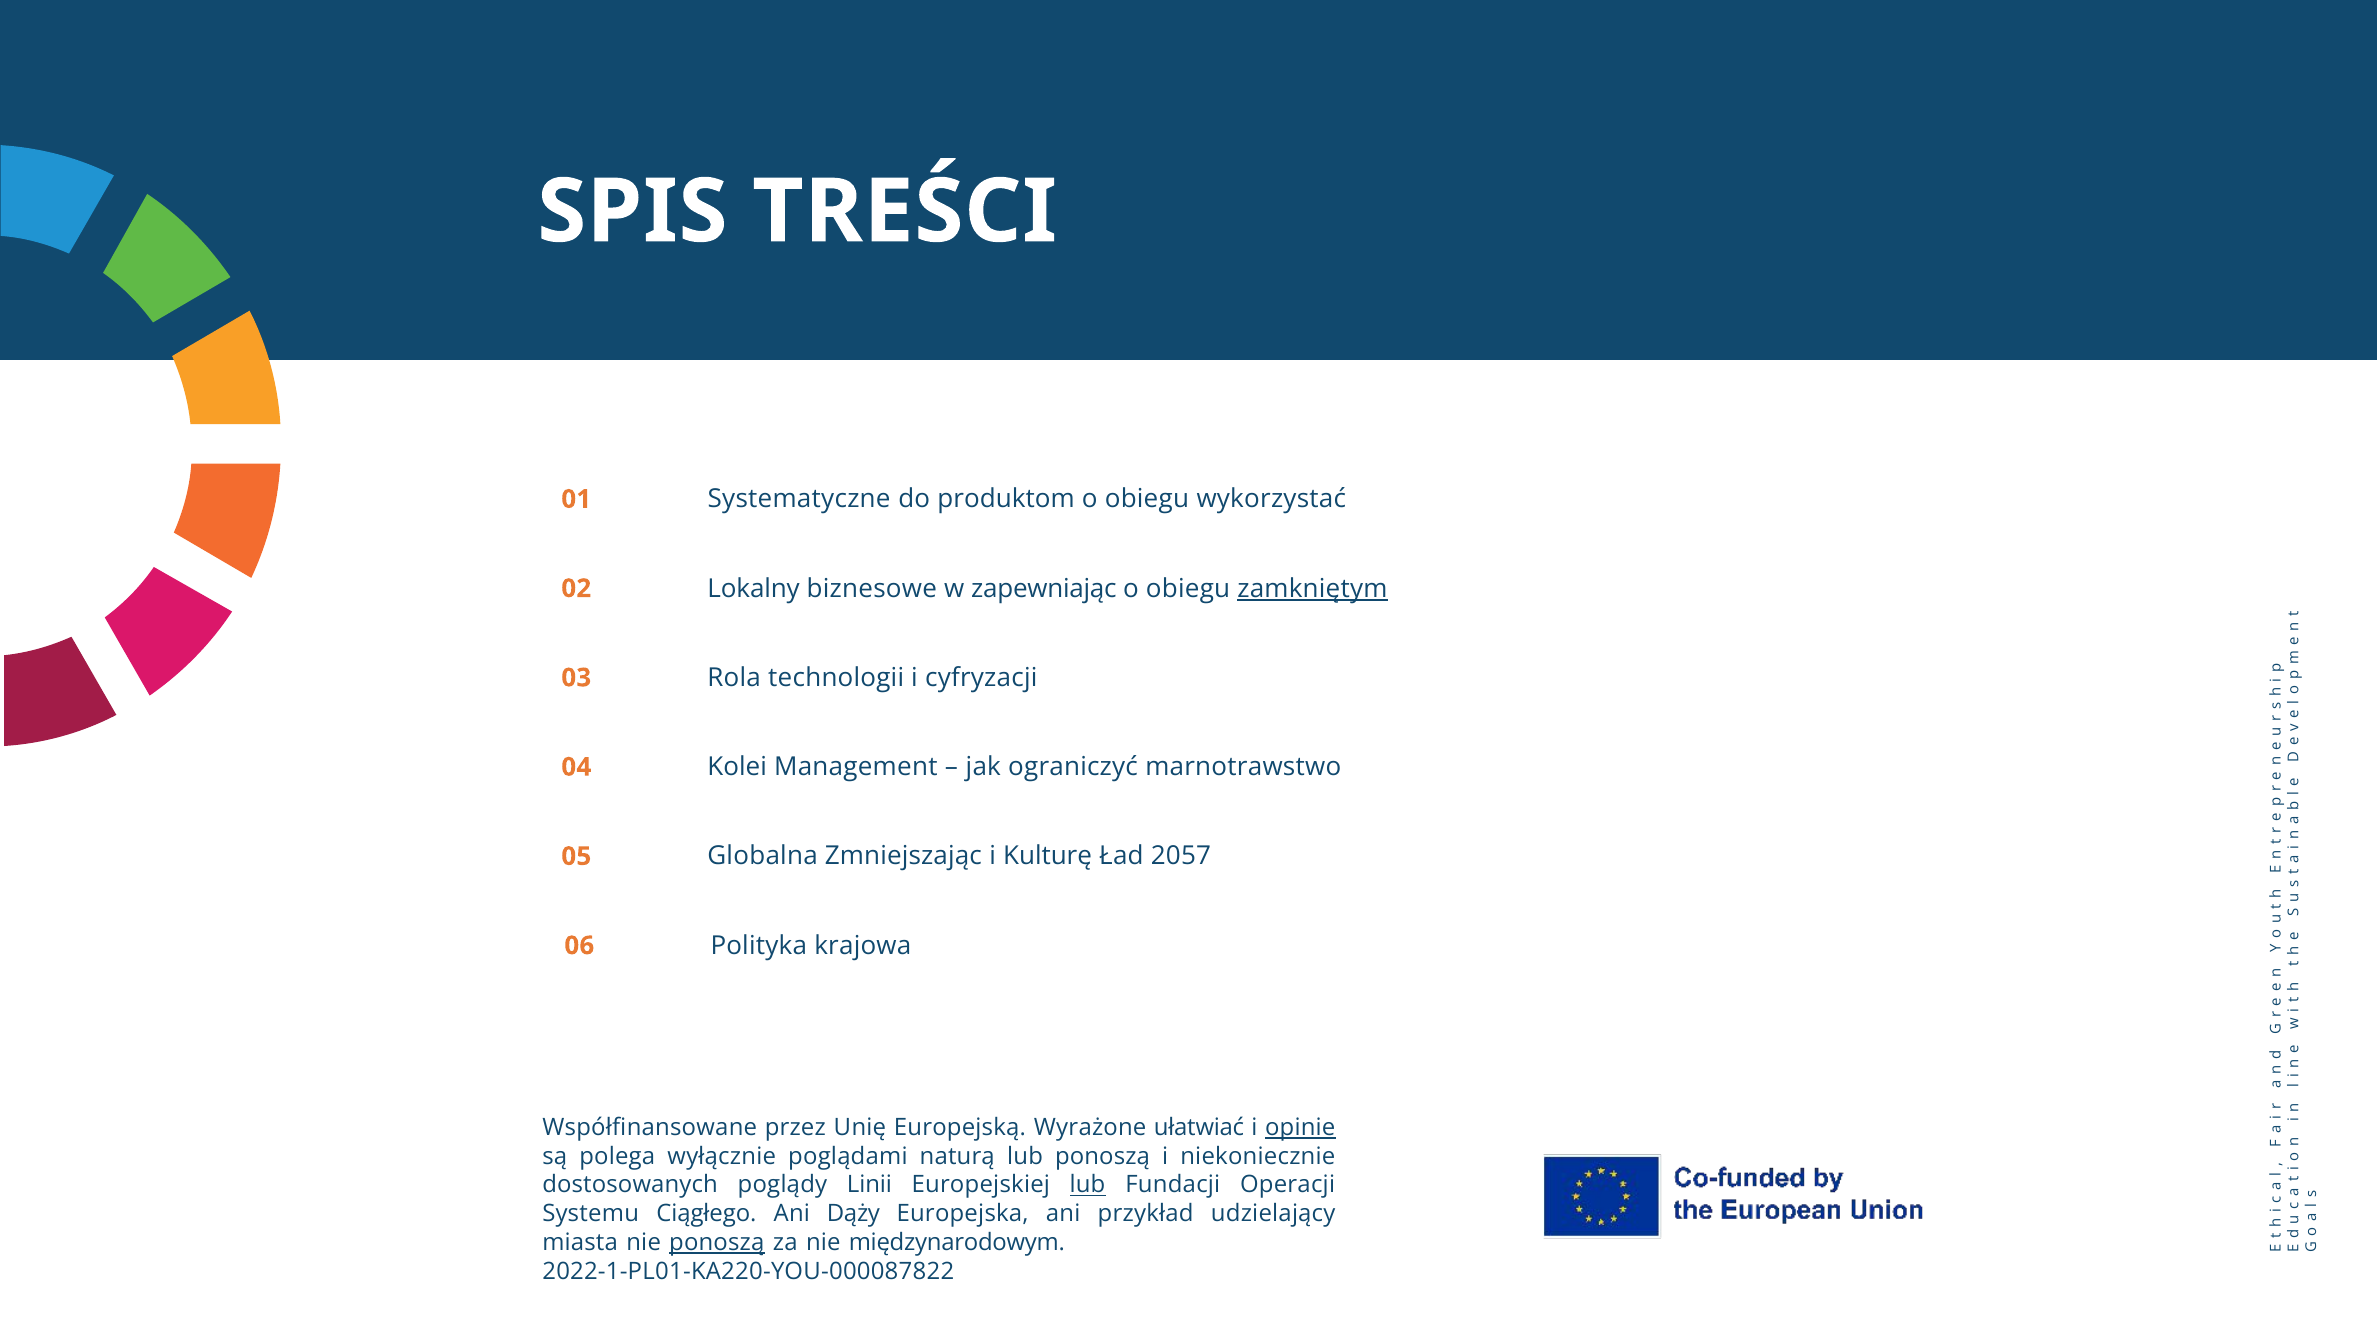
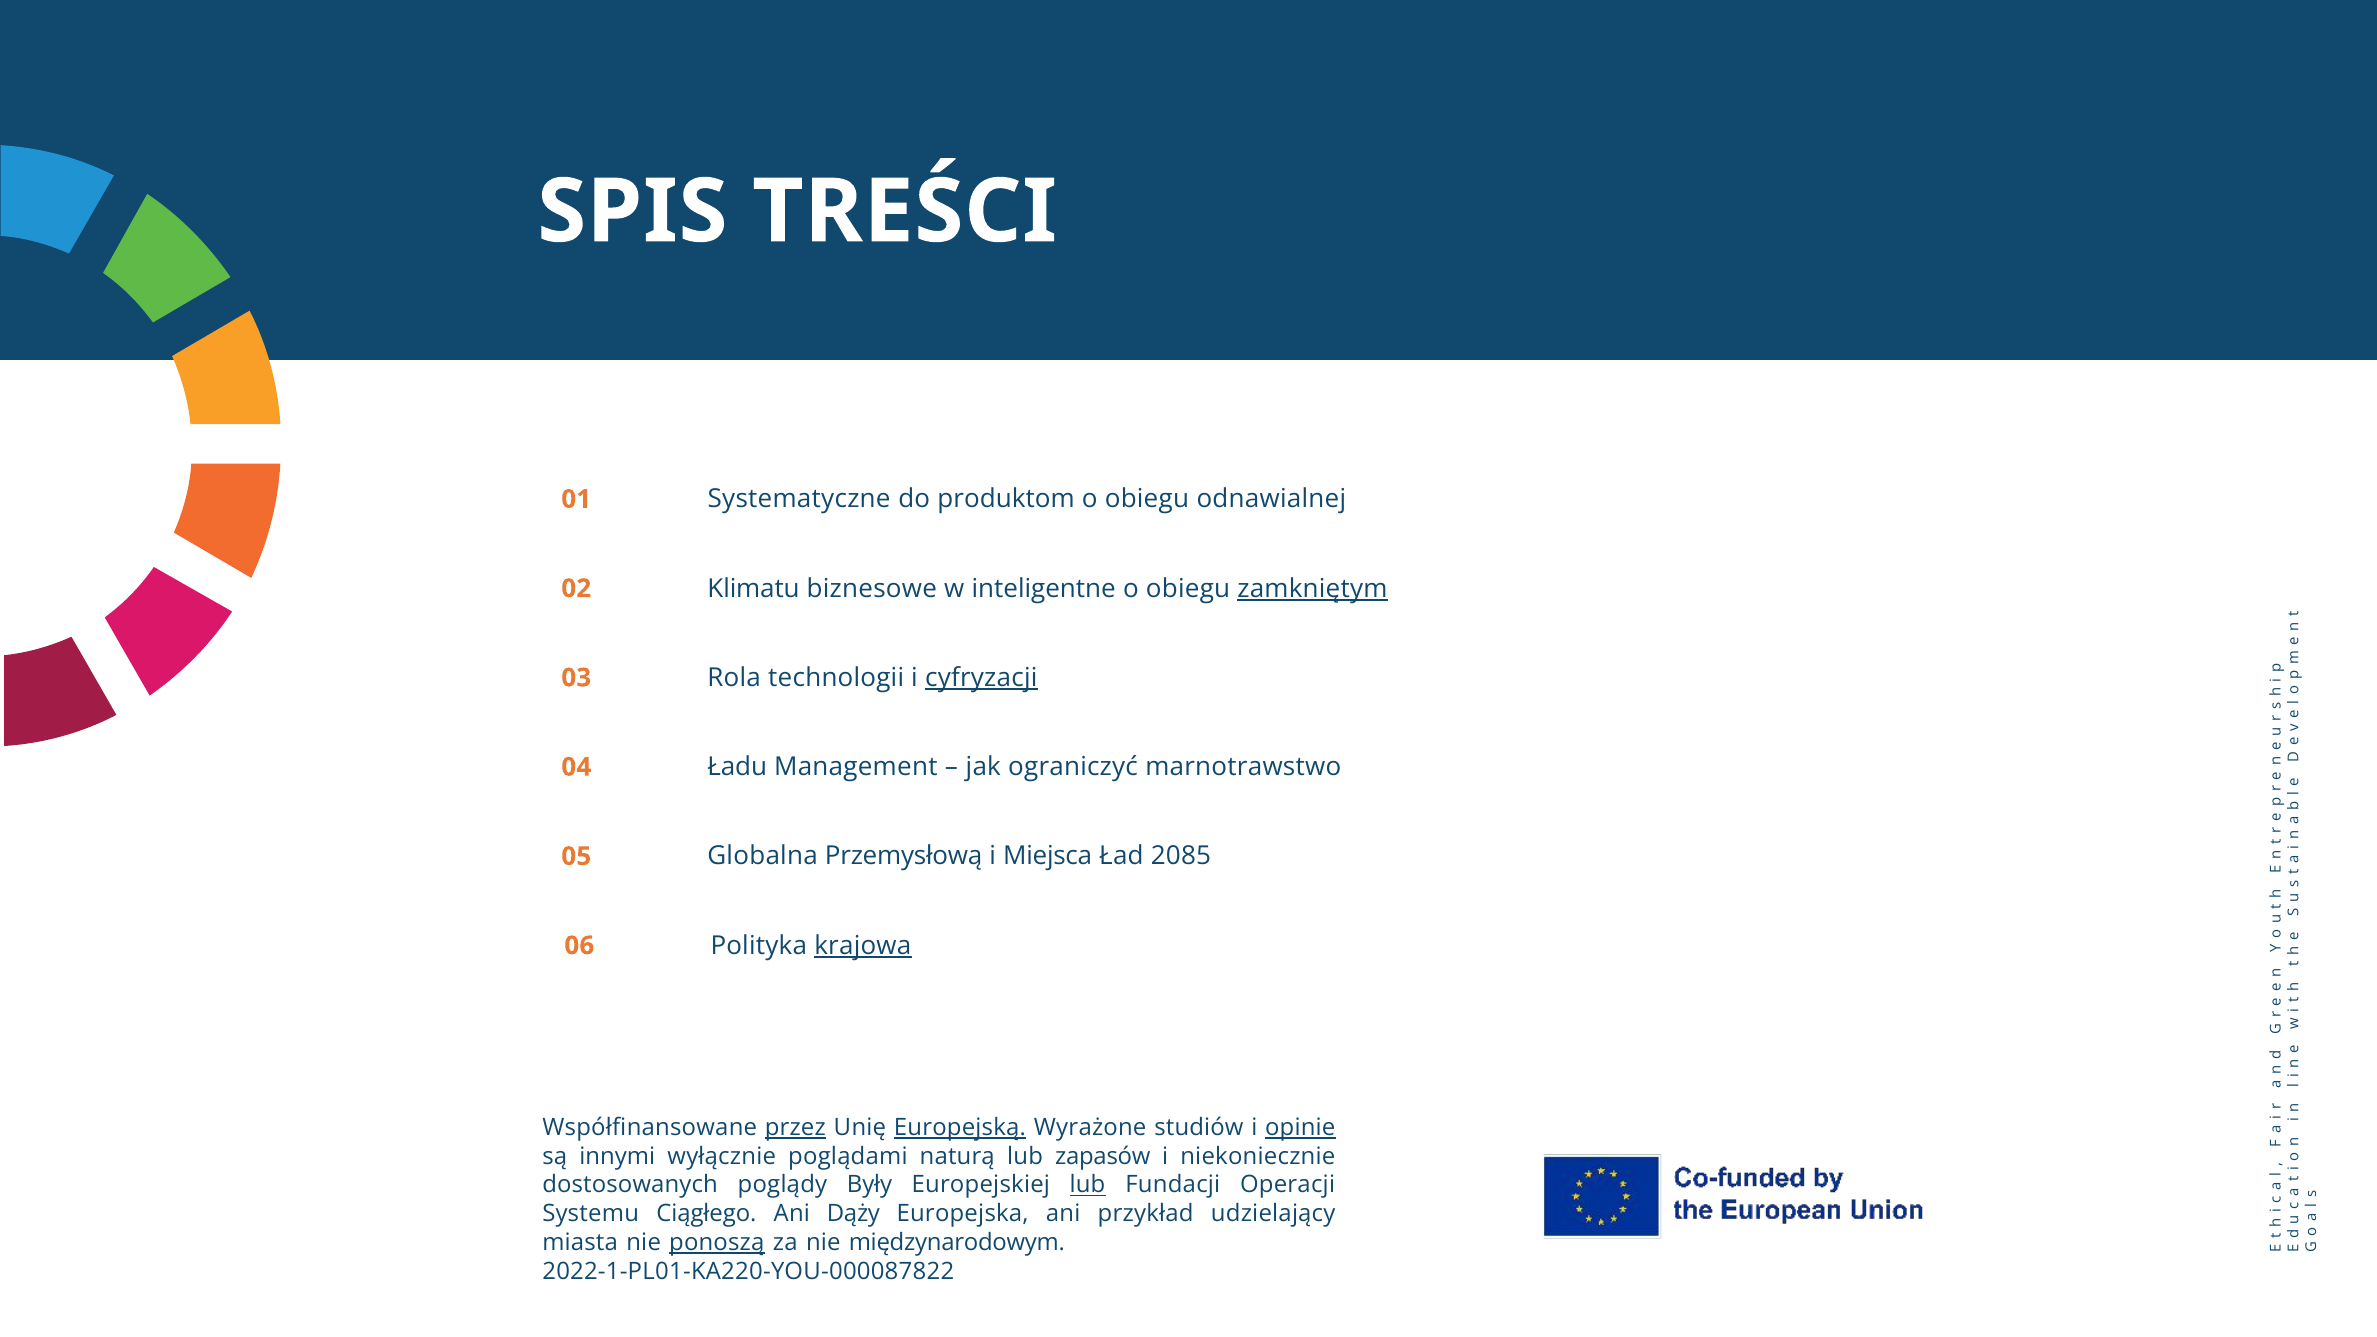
wykorzystać: wykorzystać -> odnawialnej
Lokalny: Lokalny -> Klimatu
zapewniając: zapewniając -> inteligentne
cyfryzacji underline: none -> present
Kolei: Kolei -> Ładu
Zmniejszając: Zmniejszając -> Przemysłową
Kulturę: Kulturę -> Miejsca
2057: 2057 -> 2085
krajowa underline: none -> present
przez underline: none -> present
Europejską underline: none -> present
ułatwiać: ułatwiać -> studiów
polega: polega -> innymi
lub ponoszą: ponoszą -> zapasów
Linii: Linii -> Były
